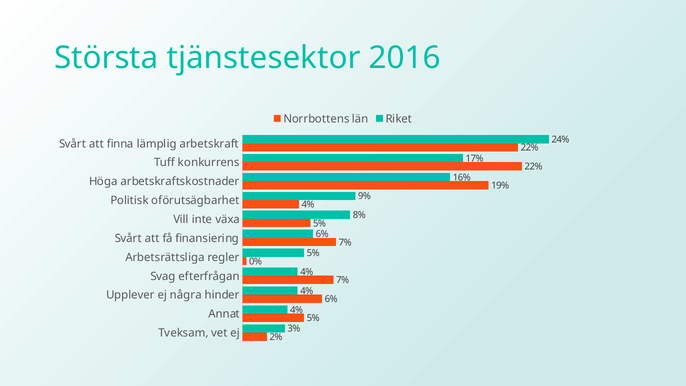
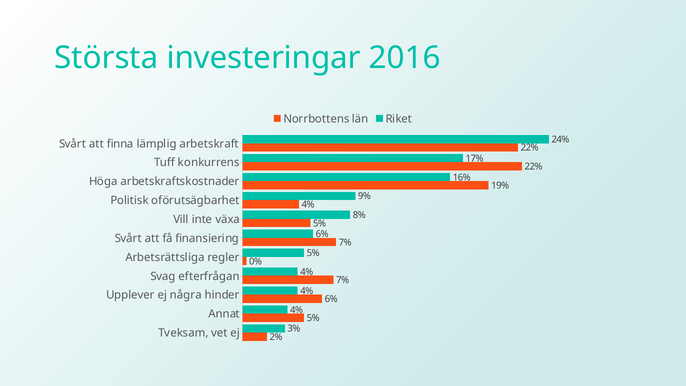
tjänstesektor: tjänstesektor -> investeringar
